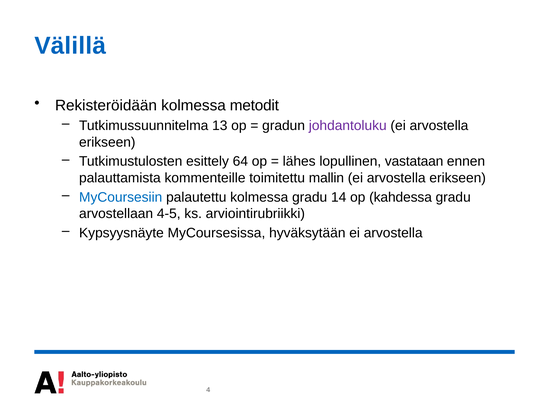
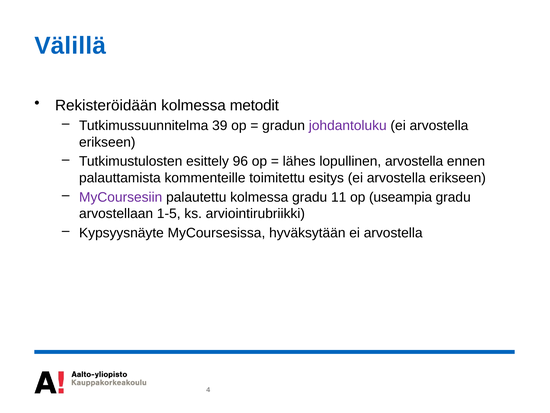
13: 13 -> 39
64: 64 -> 96
lopullinen vastataan: vastataan -> arvostella
mallin: mallin -> esitys
MyCoursesiin colour: blue -> purple
14: 14 -> 11
kahdessa: kahdessa -> useampia
4-5: 4-5 -> 1-5
